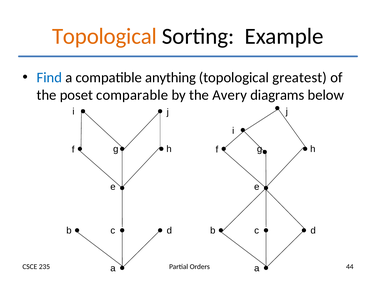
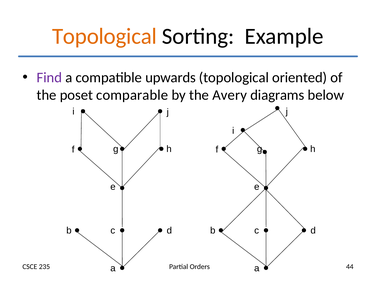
Find colour: blue -> purple
anything: anything -> upwards
greatest: greatest -> oriented
